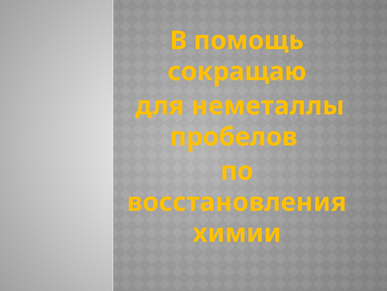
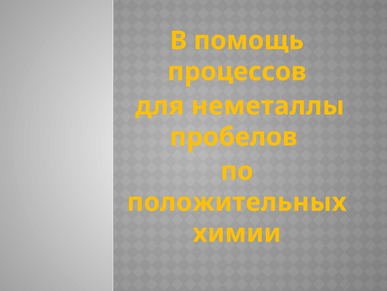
сокращаю: сокращаю -> процессов
восстановления: восстановления -> положительных
